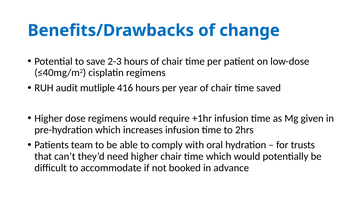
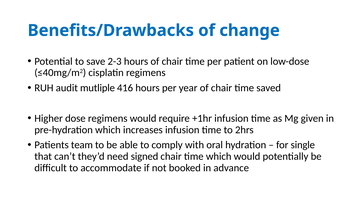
trusts: trusts -> single
need higher: higher -> signed
